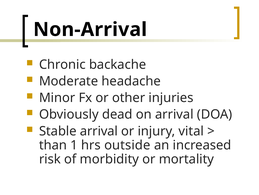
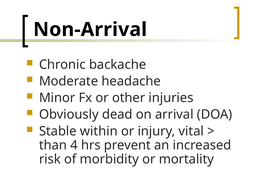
Stable arrival: arrival -> within
1: 1 -> 4
outside: outside -> prevent
